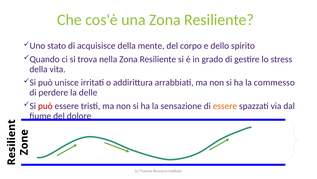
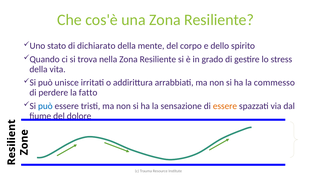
acquisisce: acquisisce -> dichiarato
delle: delle -> fatto
può at (45, 106) colour: red -> blue
